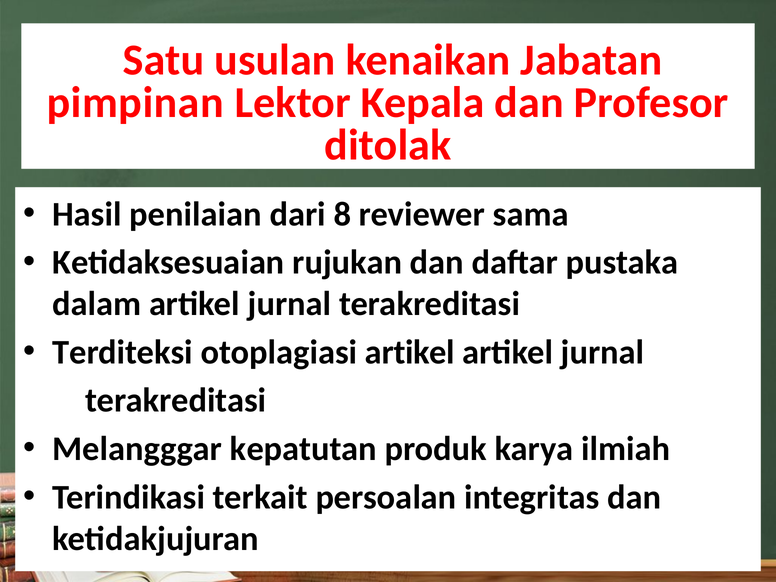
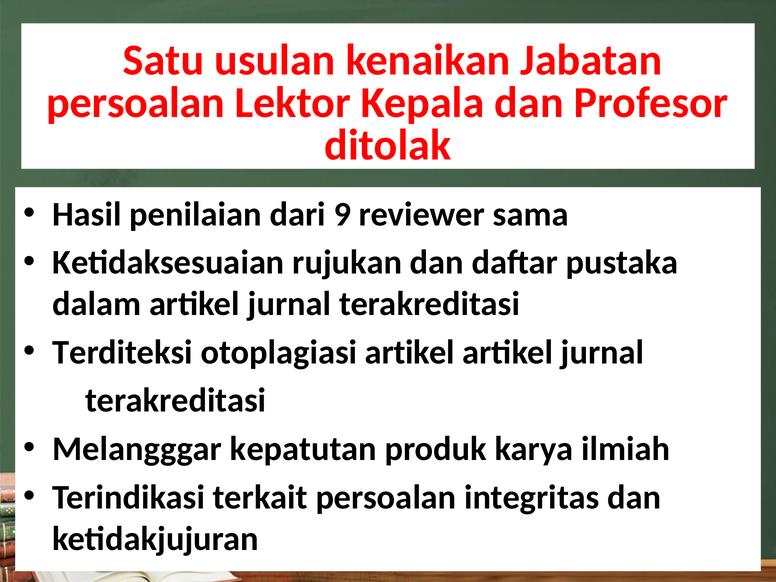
pimpinan at (135, 103): pimpinan -> persoalan
8: 8 -> 9
